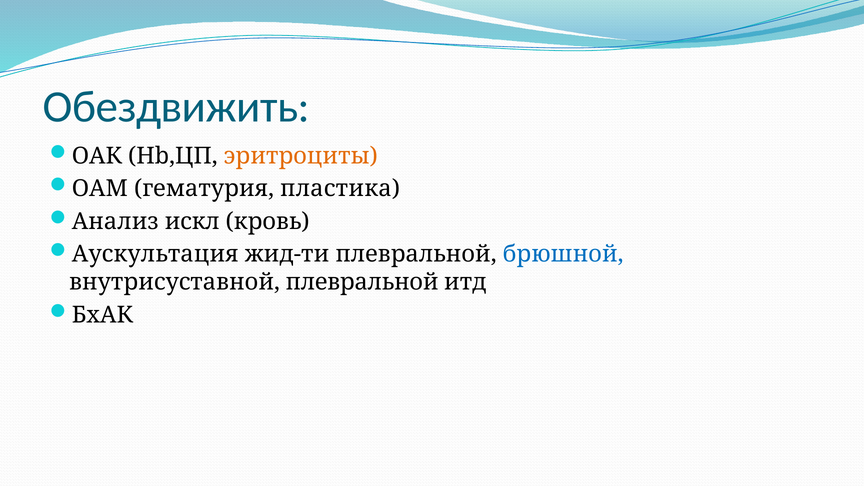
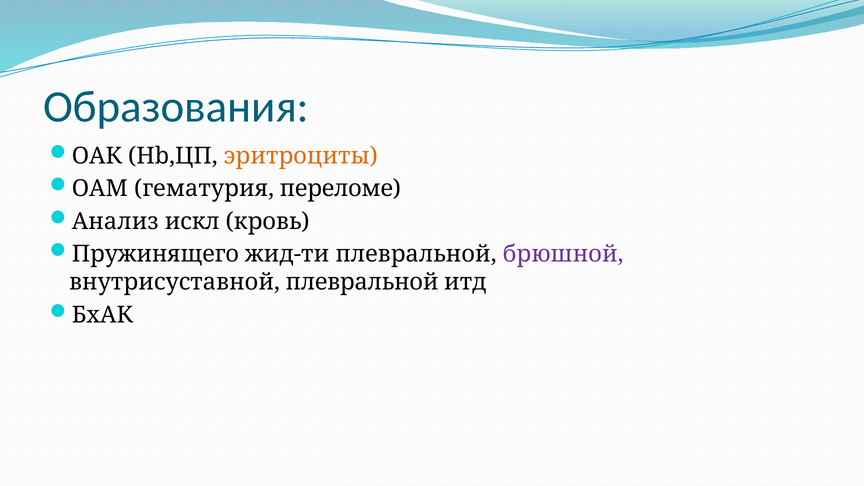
Обездвижить: Обездвижить -> Образования
пластика: пластика -> переломе
Аускультация: Аускультация -> Пружинящего
брюшной colour: blue -> purple
